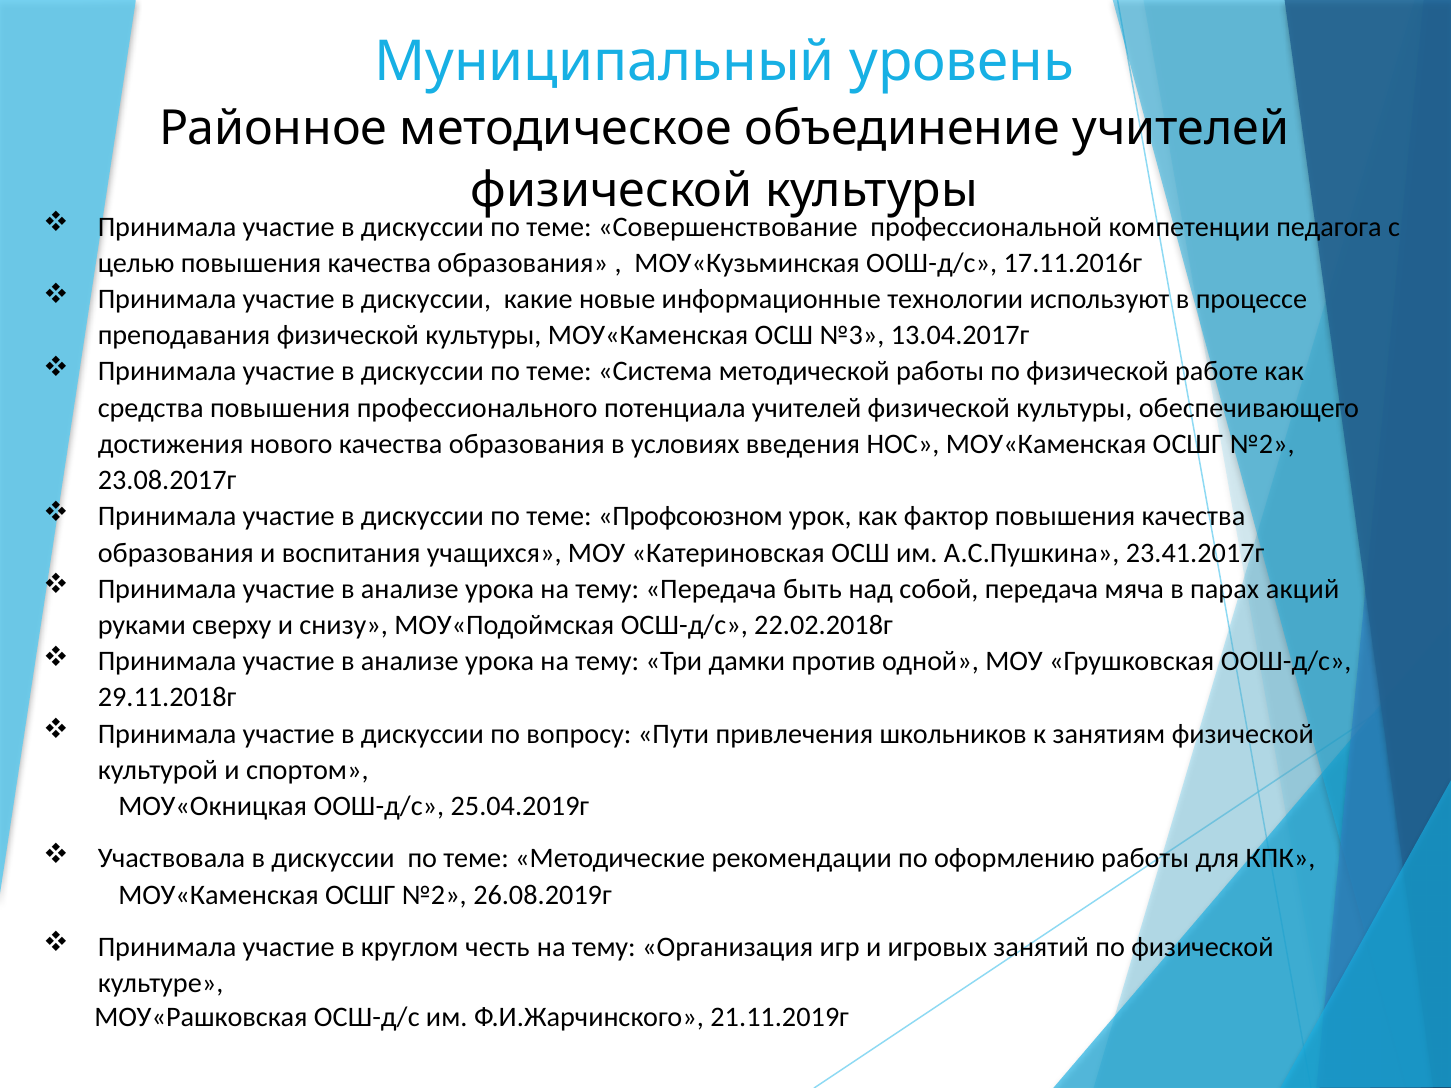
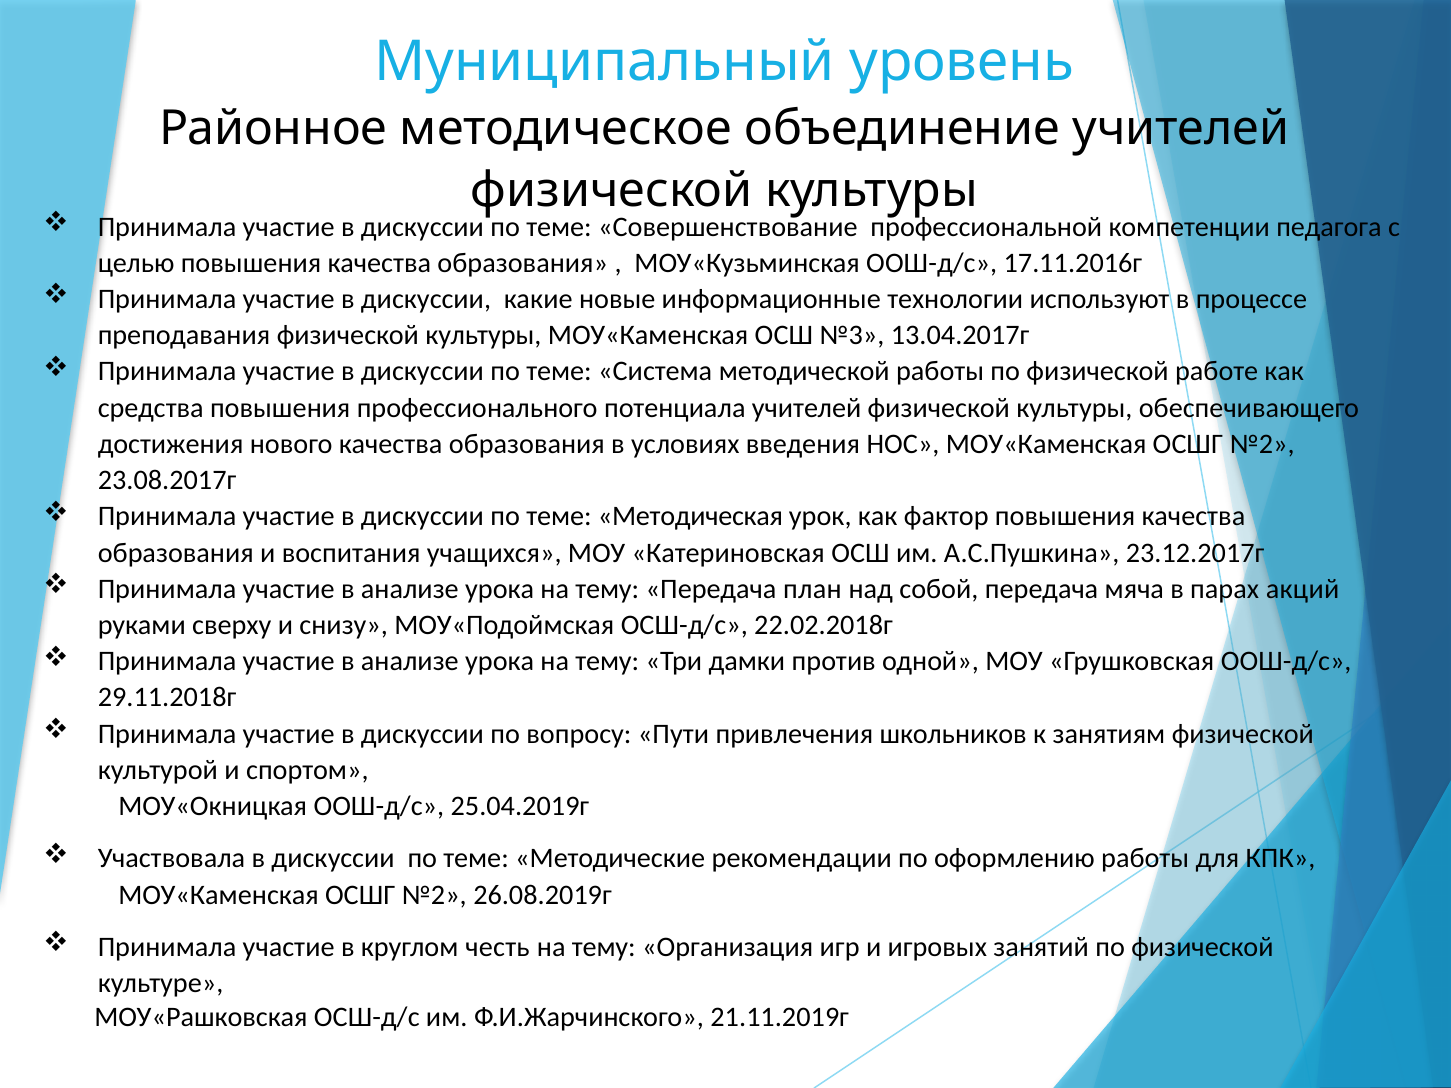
Профсоюзном: Профсоюзном -> Методическая
23.41.2017г: 23.41.2017г -> 23.12.2017г
быть: быть -> план
